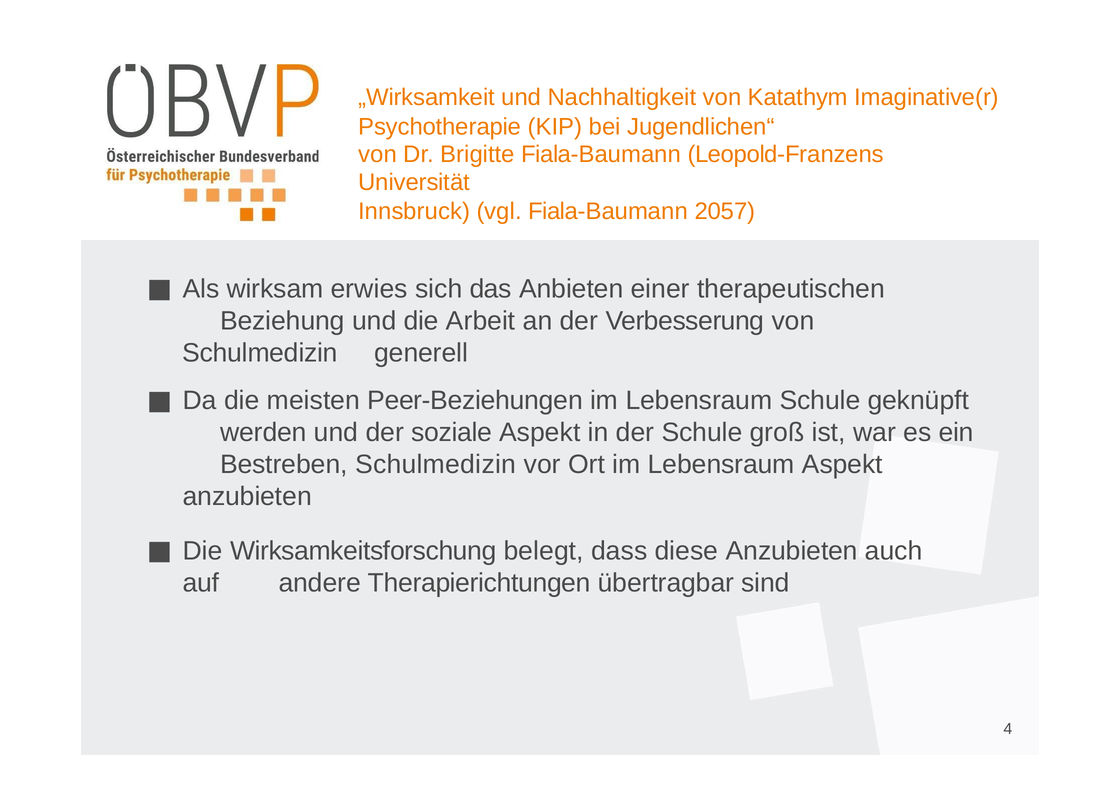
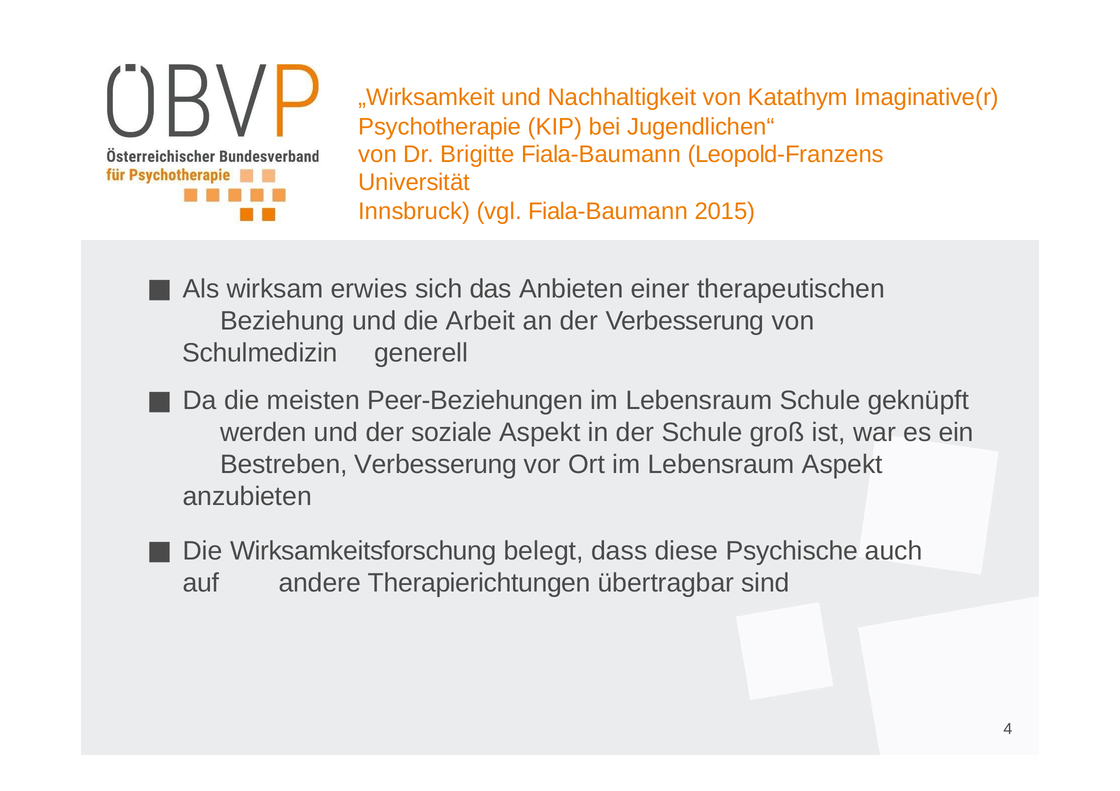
2057: 2057 -> 2015
Bestreben Schulmedizin: Schulmedizin -> Verbesserung
diese Anzubieten: Anzubieten -> Psychische
